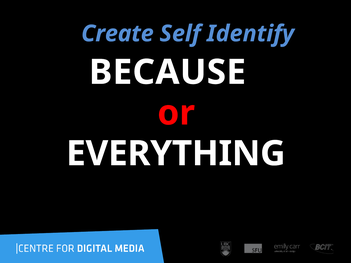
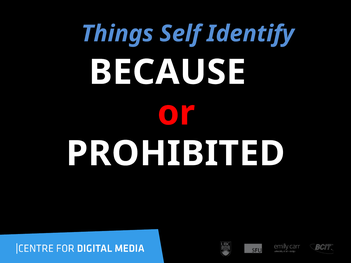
Create: Create -> Things
EVERYTHING: EVERYTHING -> PROHIBITED
